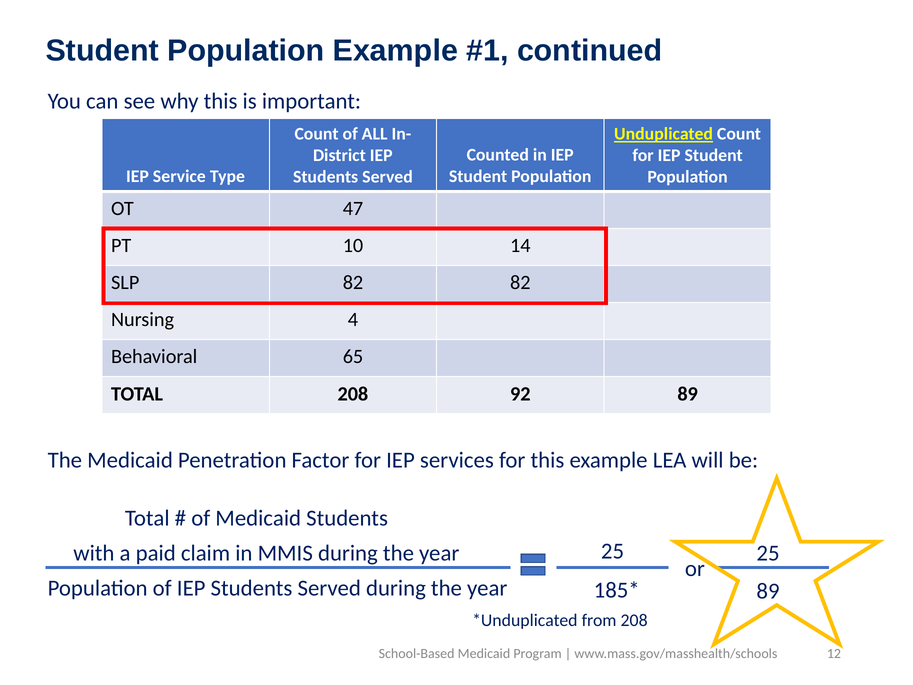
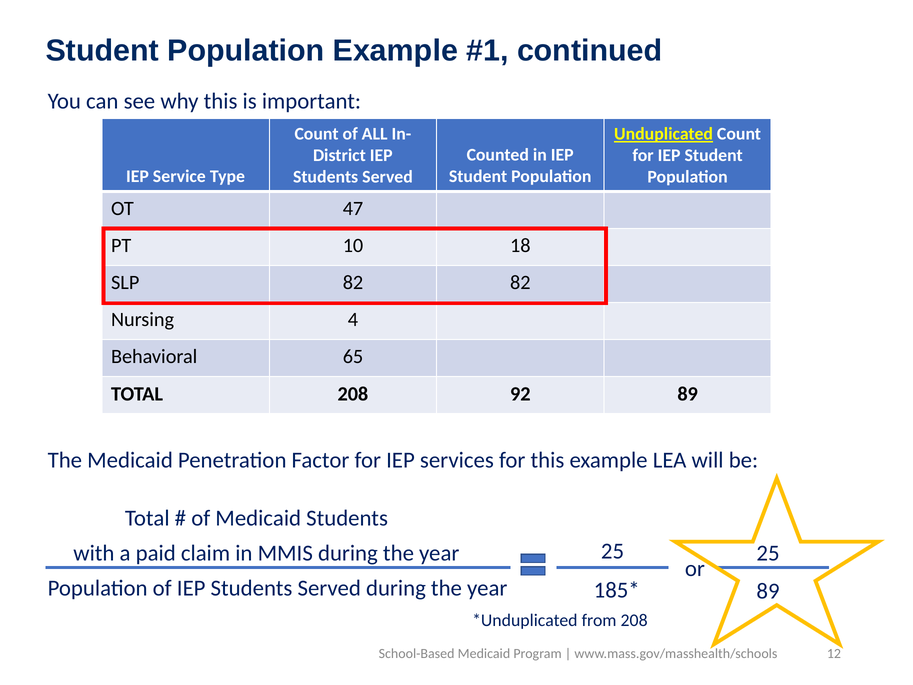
14: 14 -> 18
